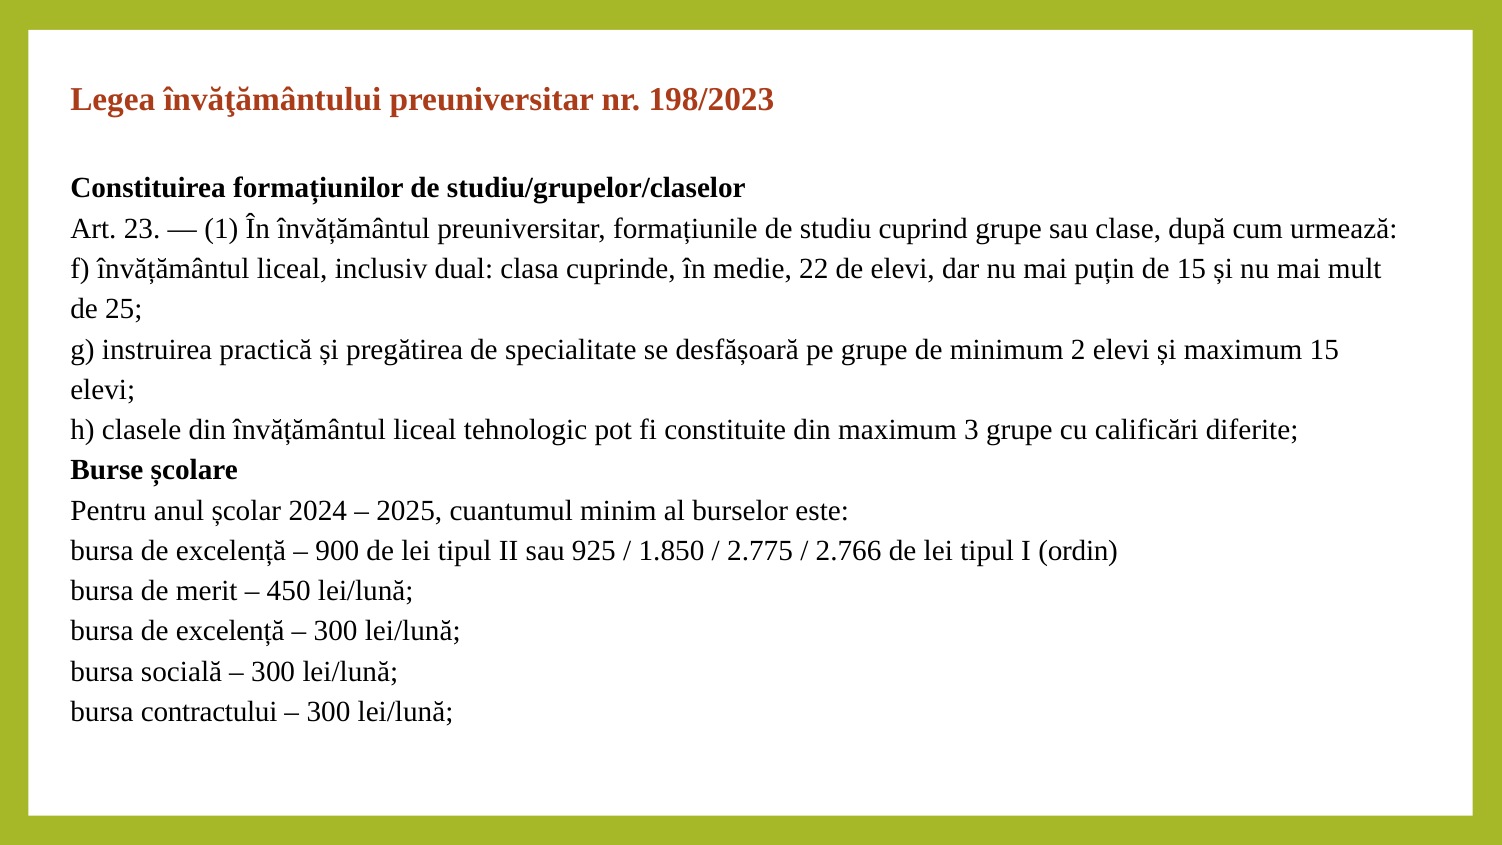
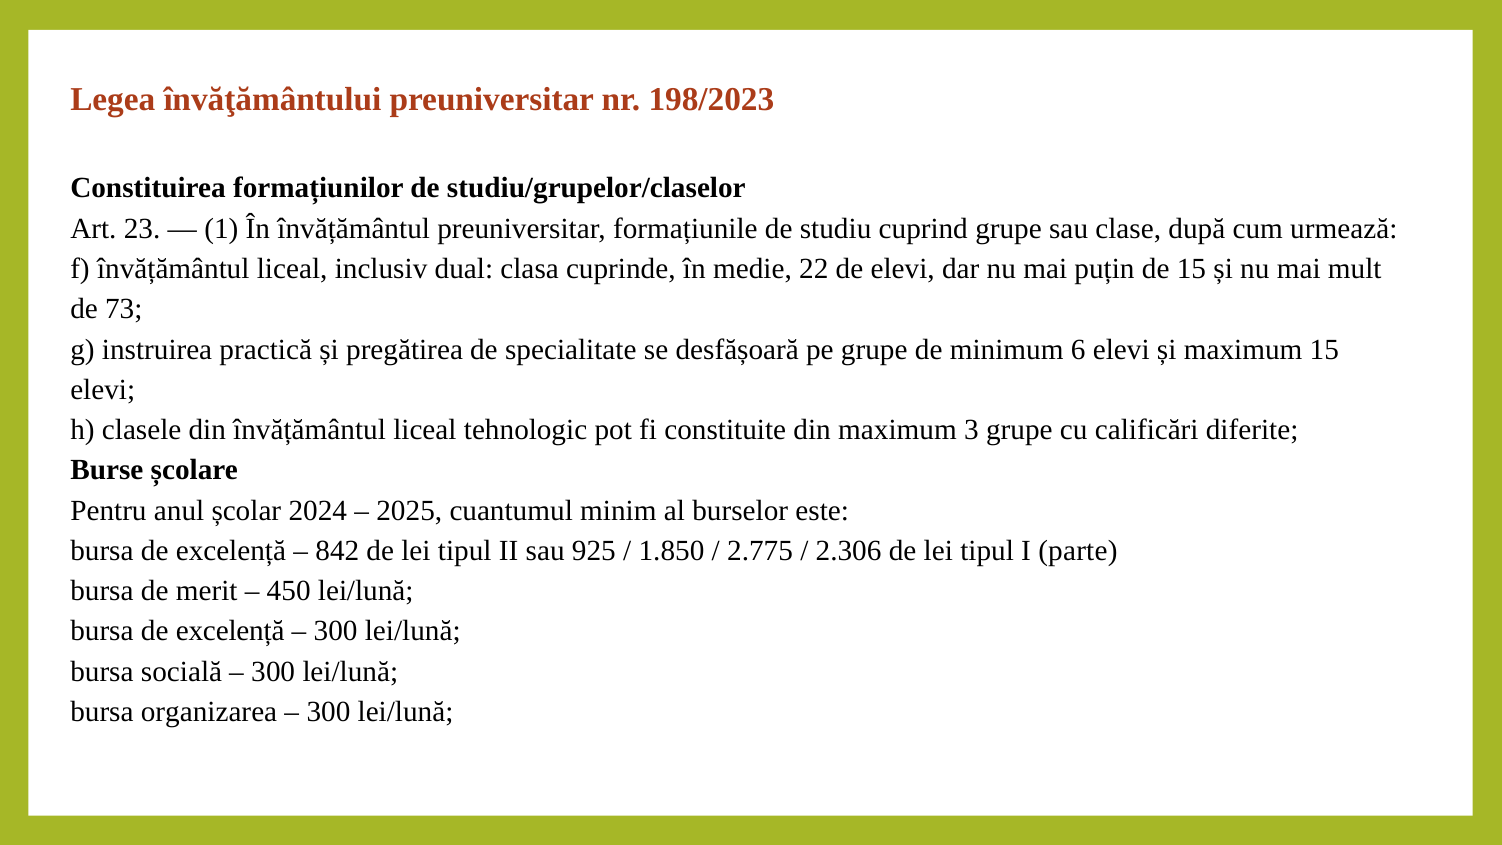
25: 25 -> 73
2: 2 -> 6
900: 900 -> 842
2.766: 2.766 -> 2.306
ordin: ordin -> parte
contractului: contractului -> organizarea
